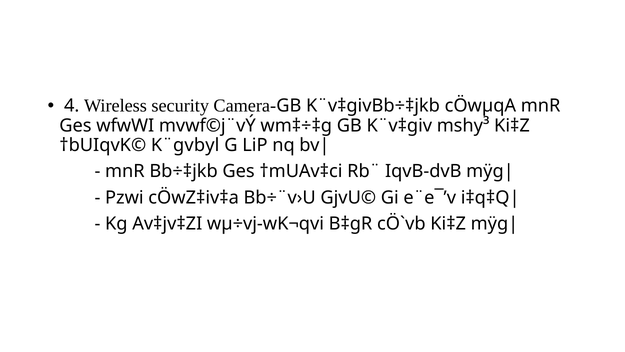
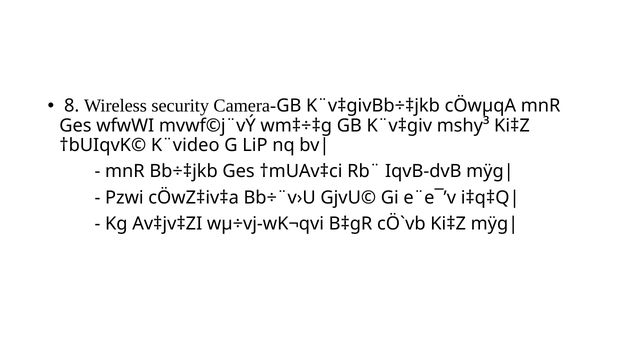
4: 4 -> 8
K¨gvbyl: K¨gvbyl -> K¨video
